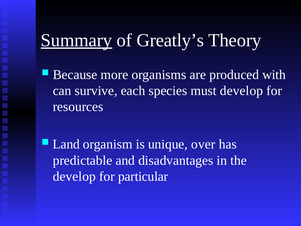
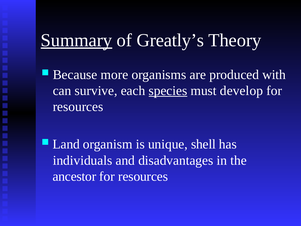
species underline: none -> present
over: over -> shell
predictable: predictable -> individuals
develop at (74, 176): develop -> ancestor
particular at (143, 176): particular -> resources
